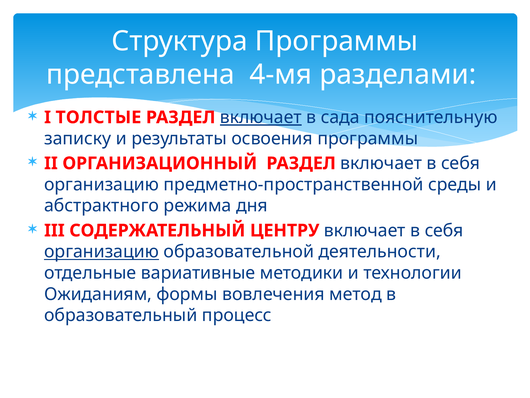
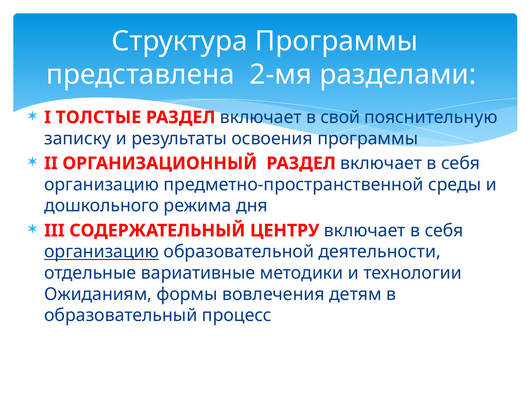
4-мя: 4-мя -> 2-мя
включает at (261, 117) underline: present -> none
сада: сада -> свой
абстрактного: абстрактного -> дошкольного
метод: метод -> детям
